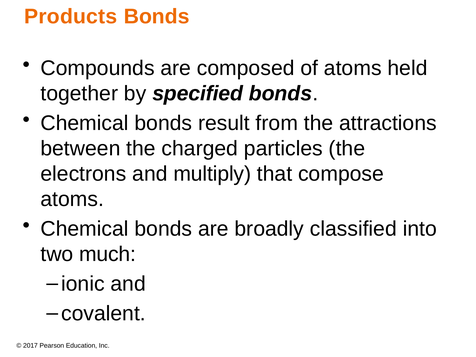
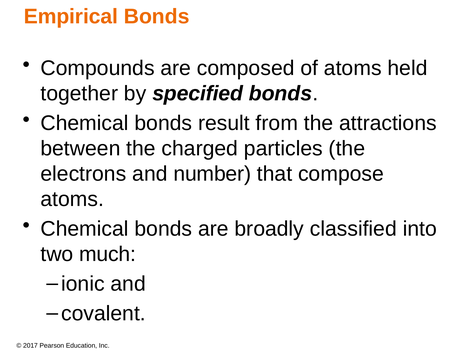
Products: Products -> Empirical
multiply: multiply -> number
